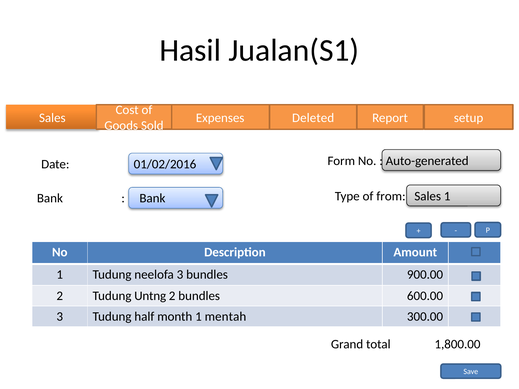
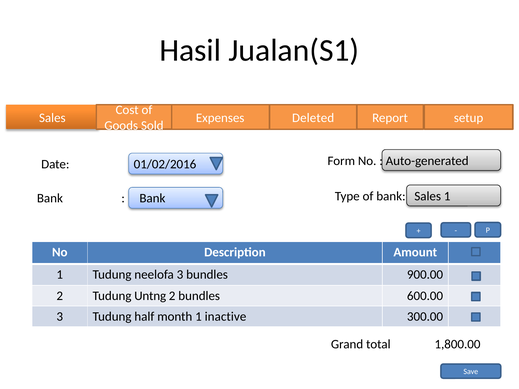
of from: from -> bank
mentah: mentah -> inactive
